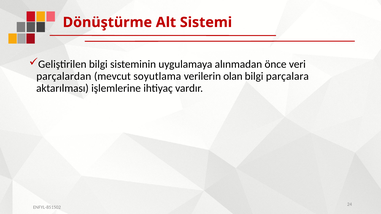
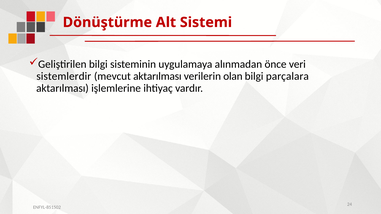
parçalardan: parçalardan -> sistemlerdir
mevcut soyutlama: soyutlama -> aktarılması
